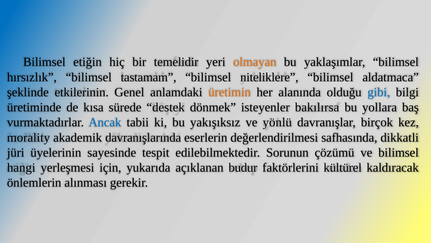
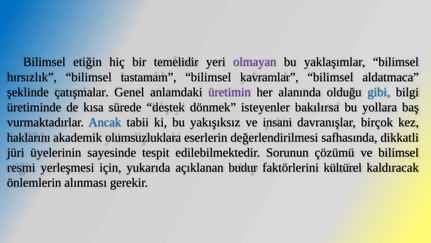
olmayan colour: orange -> purple
niteliklere: niteliklere -> kavramlar
etkilerinin: etkilerinin -> çatışmalar
üretimin colour: orange -> purple
yönlü: yönlü -> insani
morality: morality -> haklarını
davranışlarında: davranışlarında -> olumsuzluklara
hangi: hangi -> resmi
